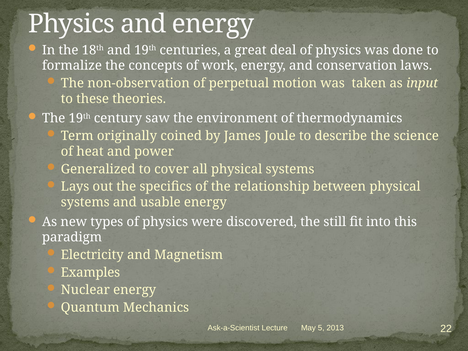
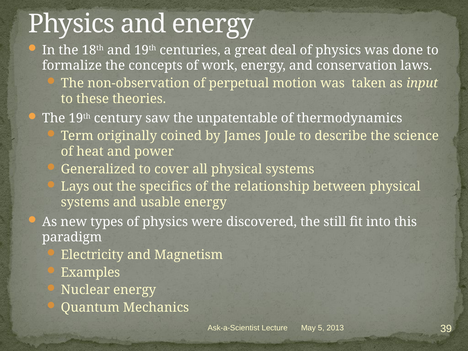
environment: environment -> unpatentable
22: 22 -> 39
